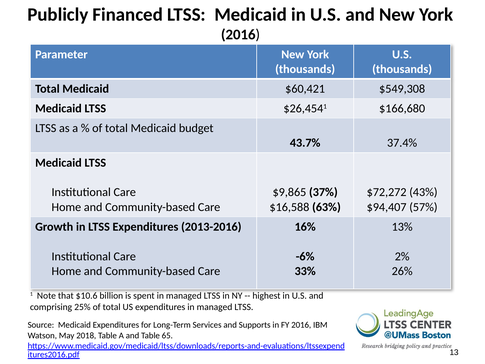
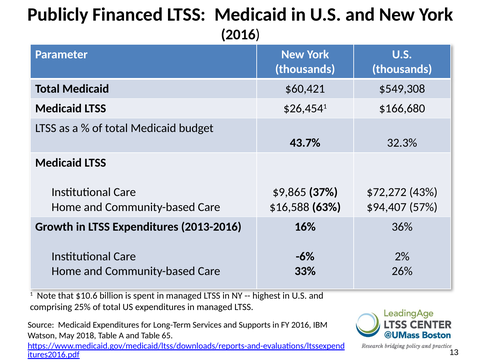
37.4%: 37.4% -> 32.3%
13%: 13% -> 36%
